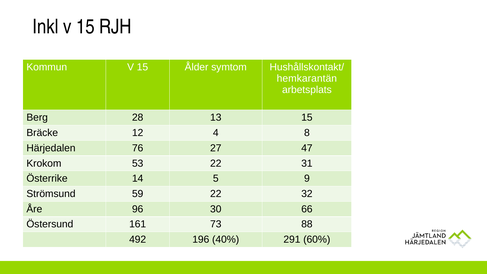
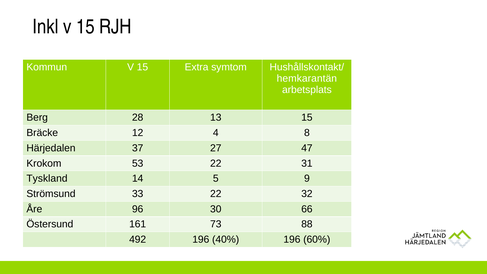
Ålder: Ålder -> Extra
76: 76 -> 37
Österrike: Österrike -> Tyskland
59: 59 -> 33
40% 291: 291 -> 196
